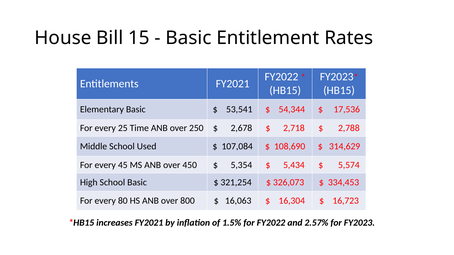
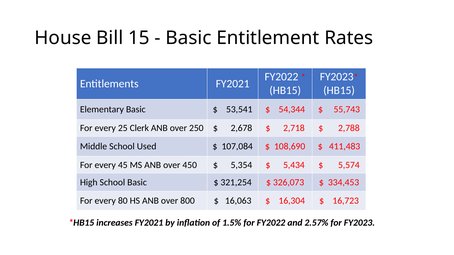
17,536: 17,536 -> 55,743
Time: Time -> Clerk
314,629: 314,629 -> 411,483
